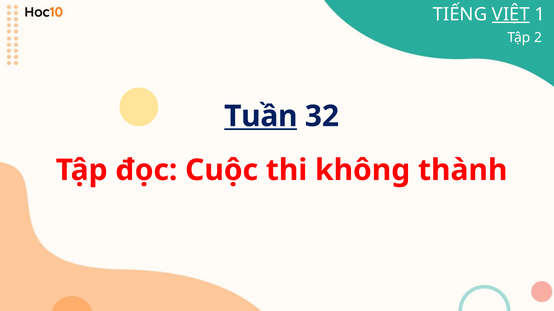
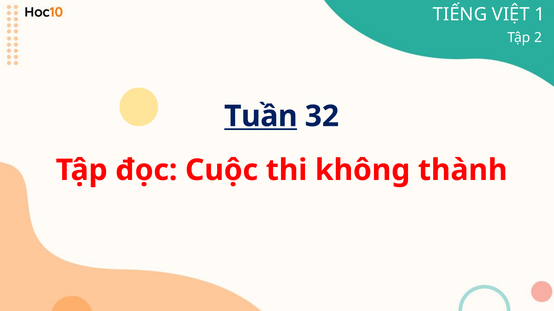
VIỆT underline: present -> none
